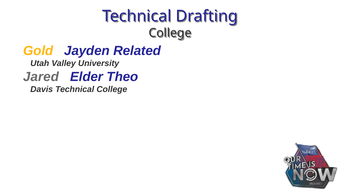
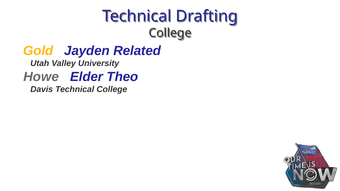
Jared: Jared -> Howe
